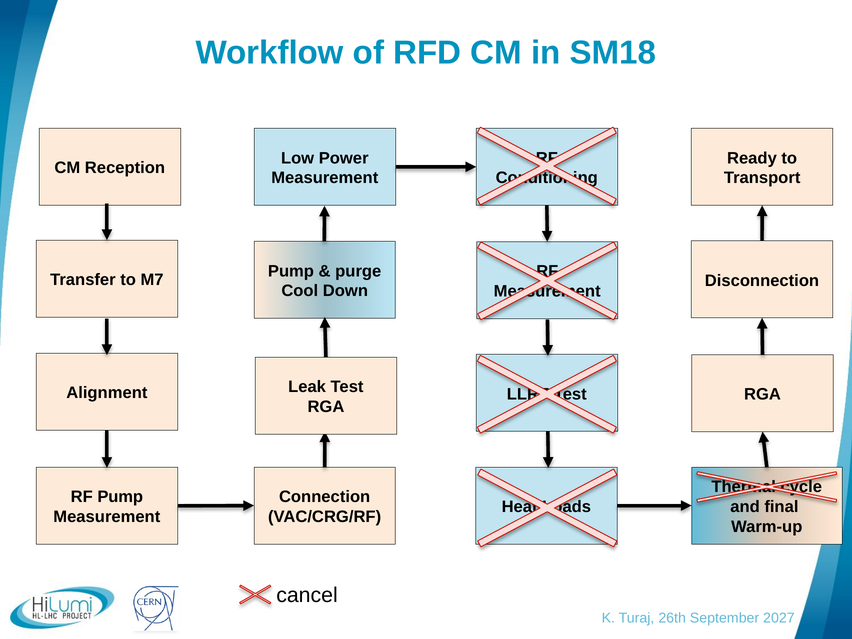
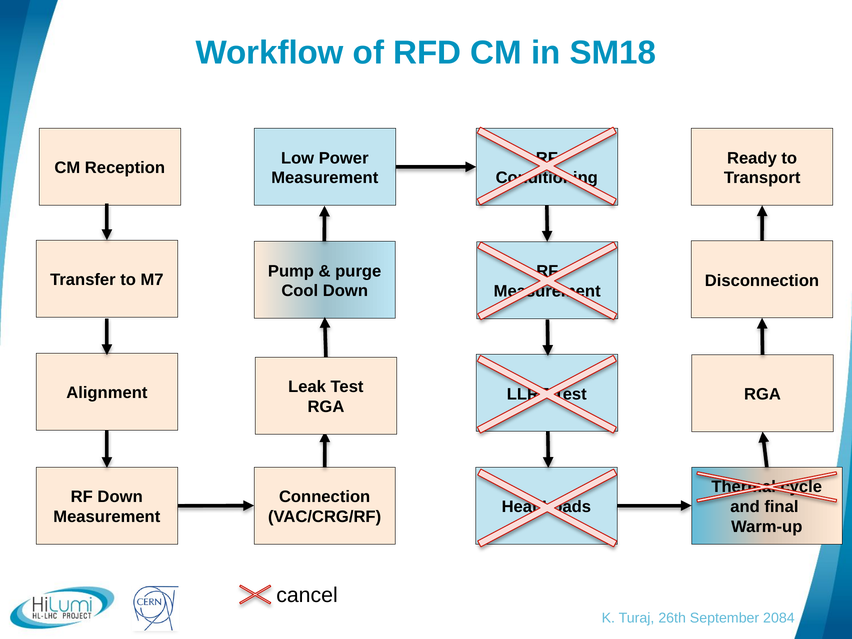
RF Pump: Pump -> Down
2027: 2027 -> 2084
